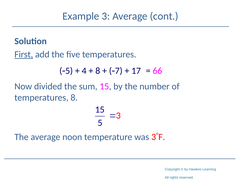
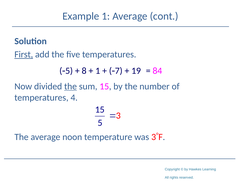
Example 3: 3 -> 1
4: 4 -> 8
8 at (98, 71): 8 -> 1
17: 17 -> 19
66: 66 -> 84
the at (71, 86) underline: none -> present
temperatures 8: 8 -> 4
